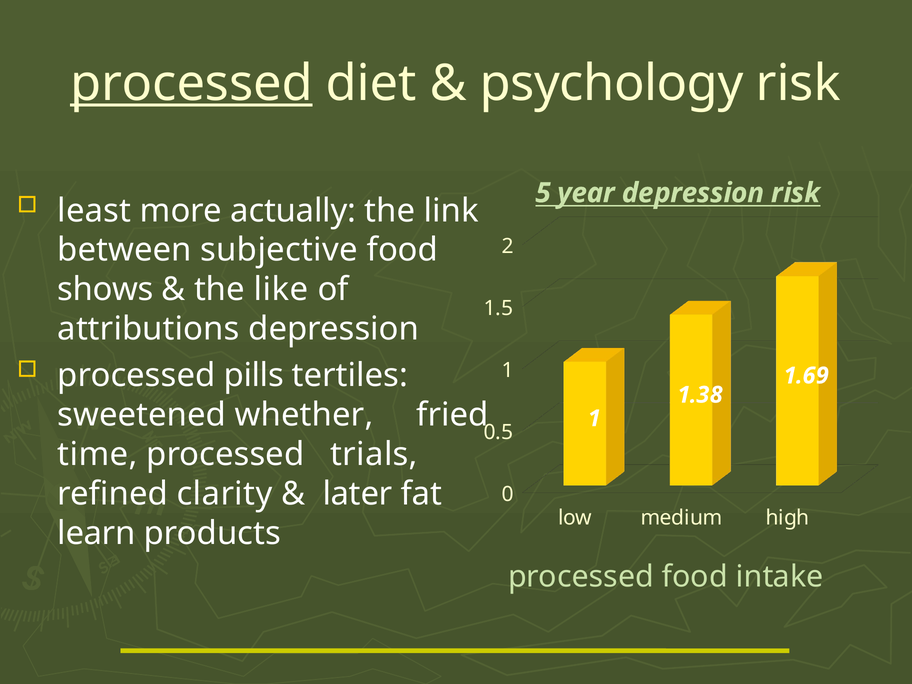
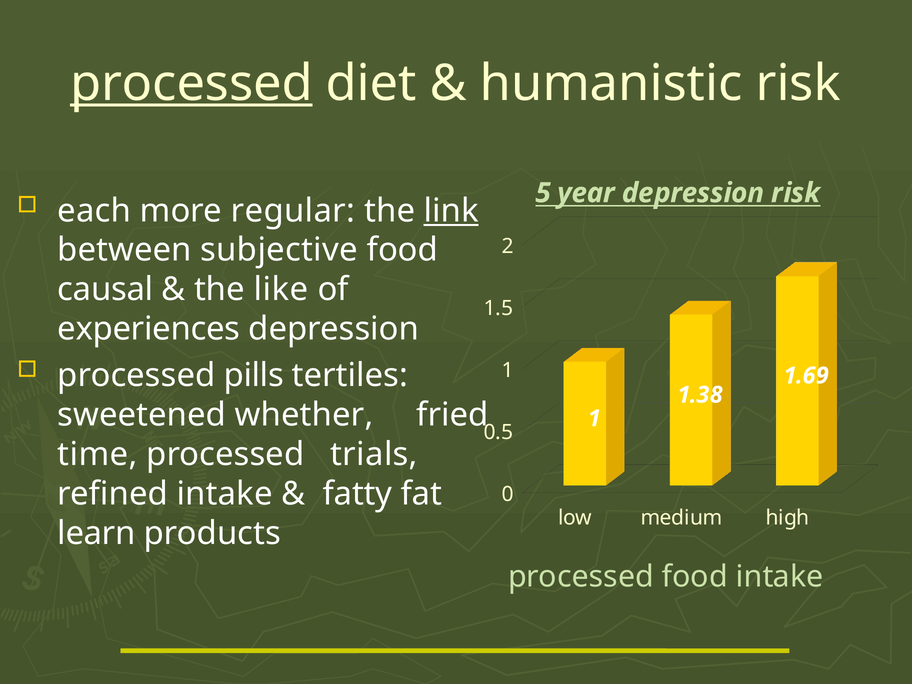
psychology: psychology -> humanistic
least: least -> each
actually: actually -> regular
link underline: none -> present
shows: shows -> causal
attributions: attributions -> experiences
refined clarity: clarity -> intake
later: later -> fatty
